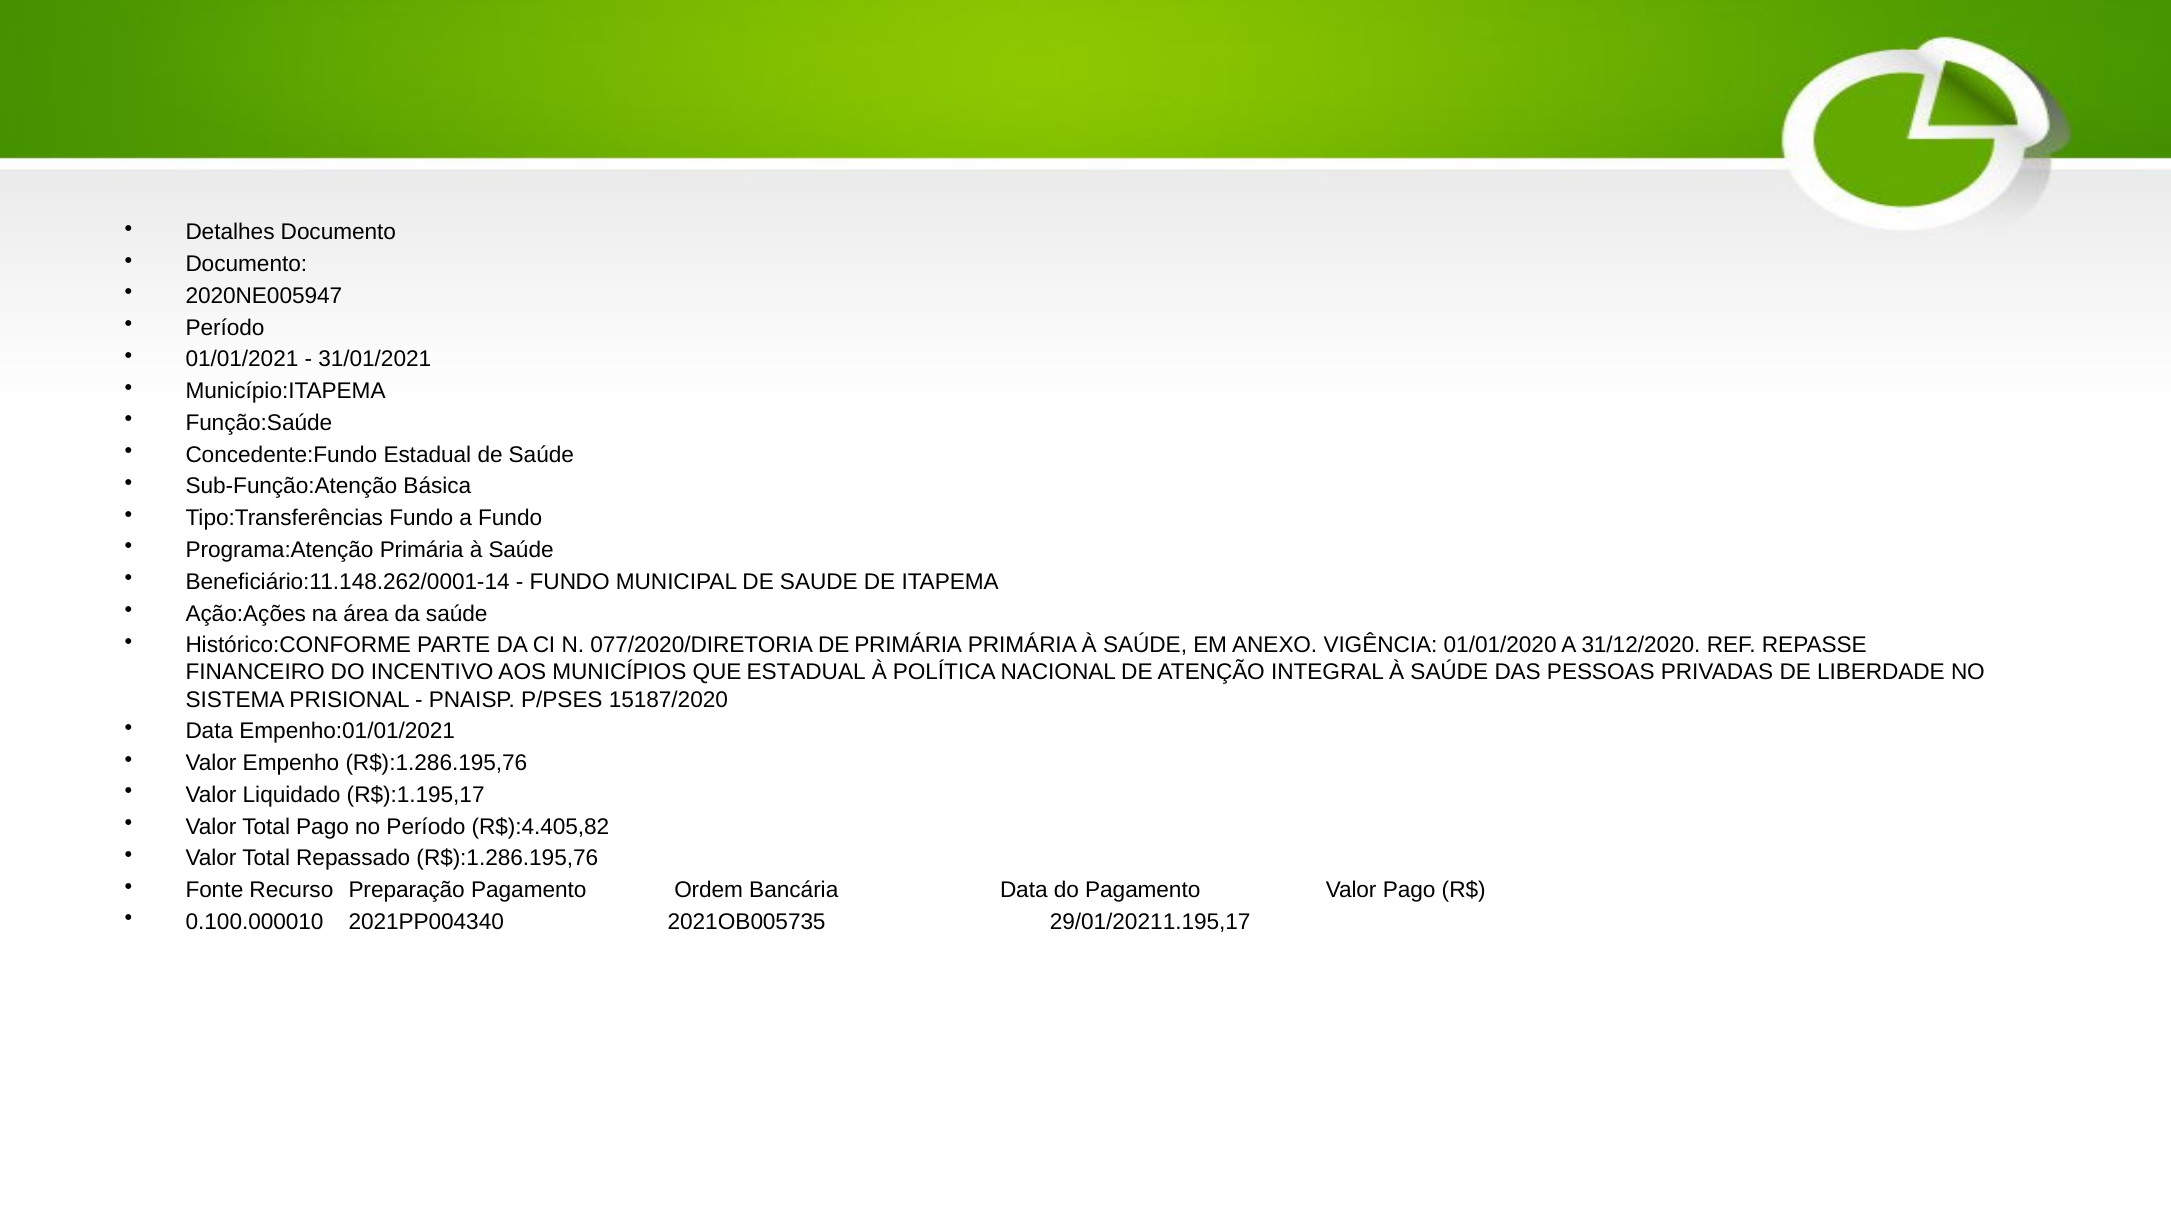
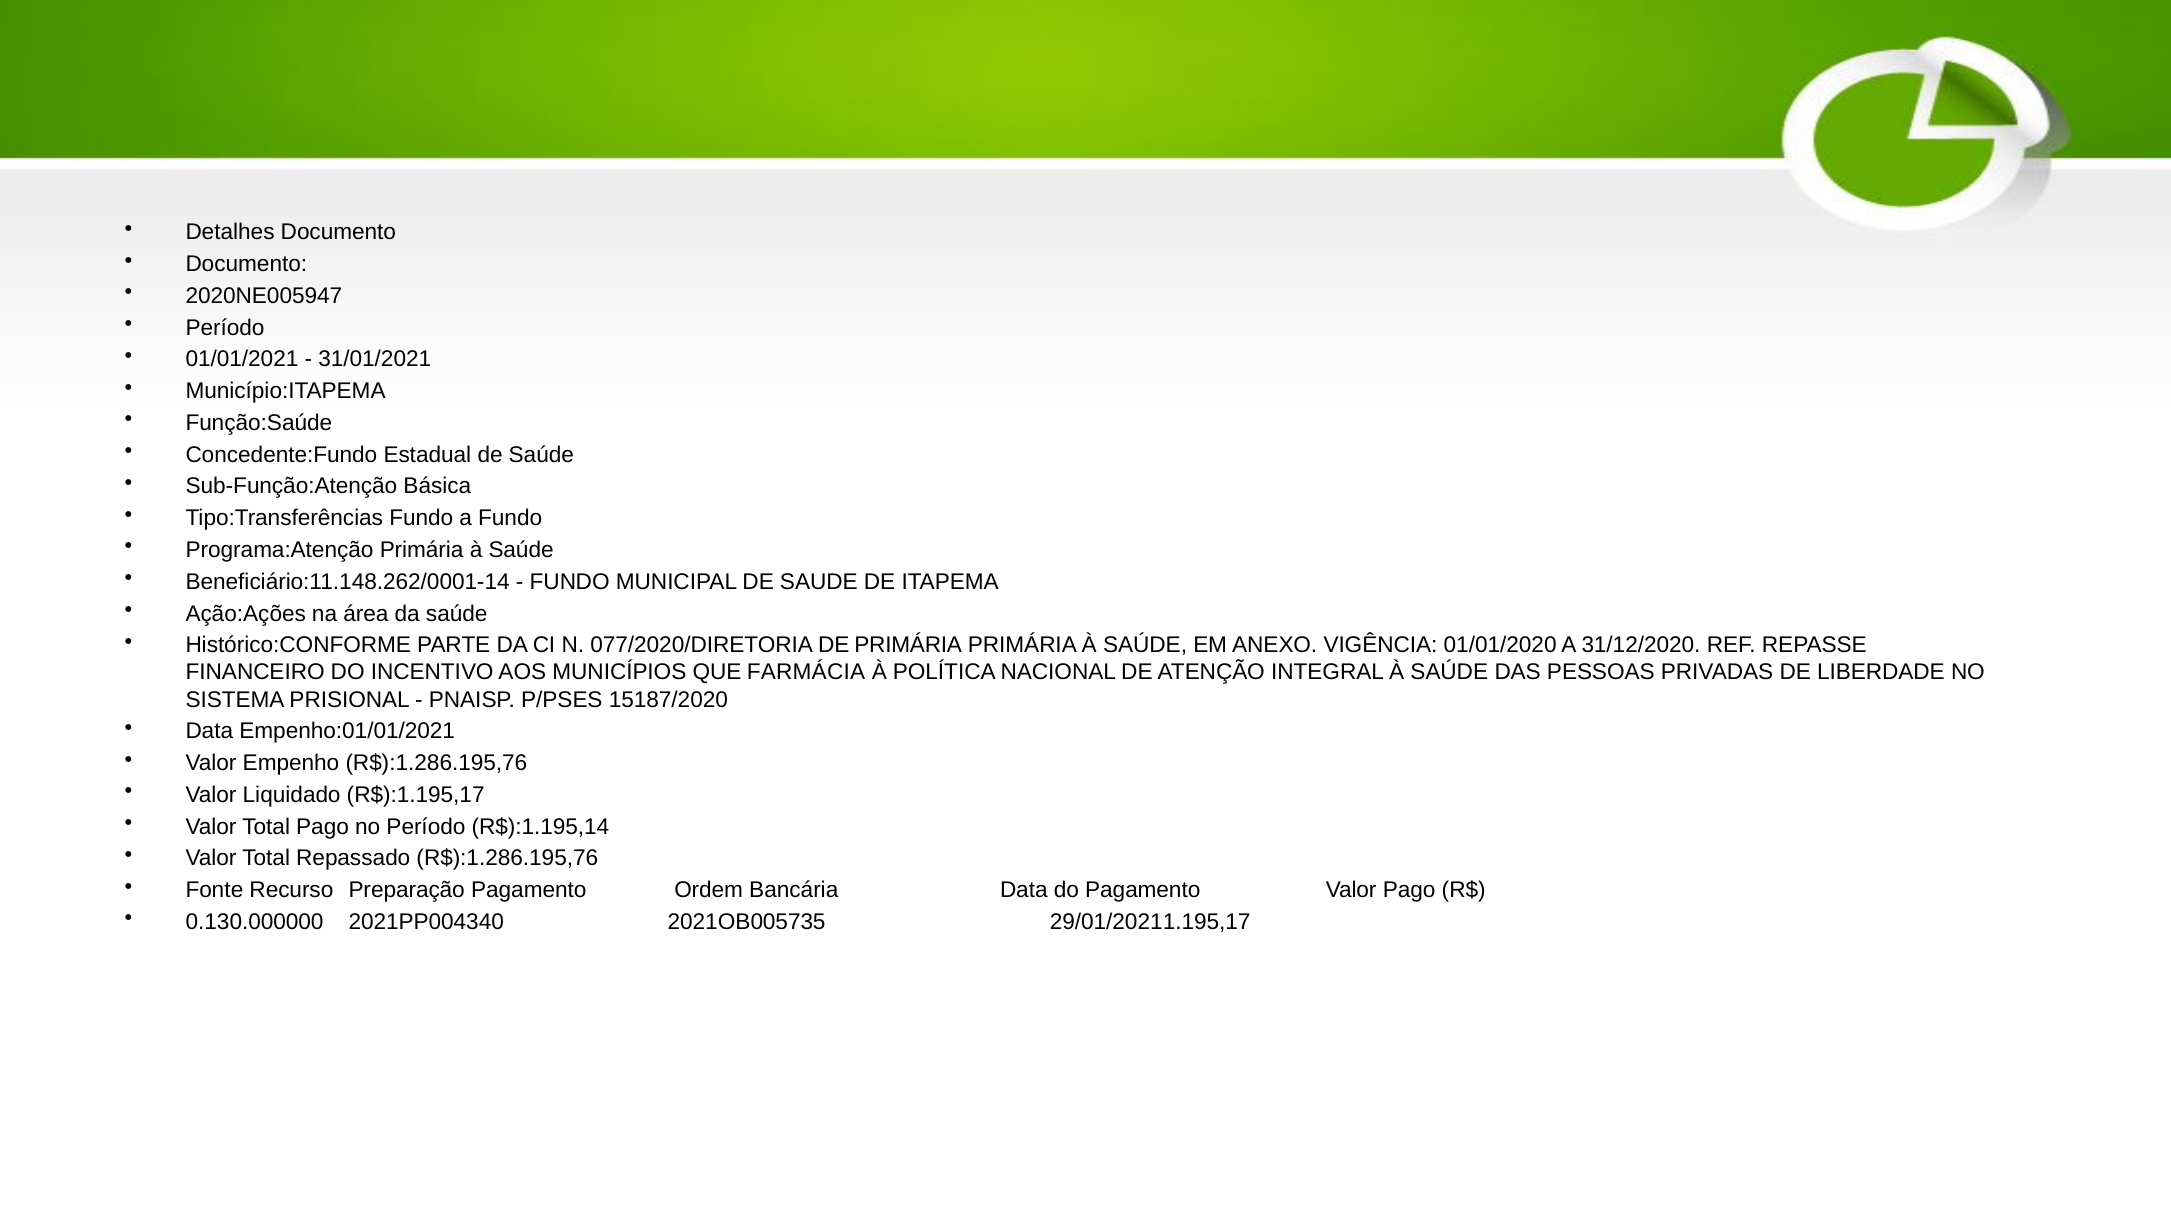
QUE ESTADUAL: ESTADUAL -> FARMÁCIA
R$):4.405,82: R$):4.405,82 -> R$):1.195,14
0.100.000010: 0.100.000010 -> 0.130.000000
